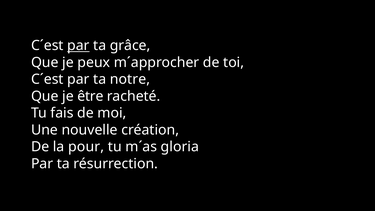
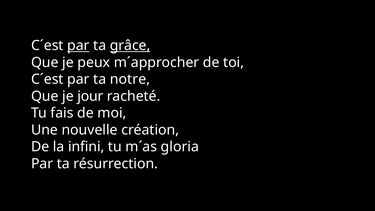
grâce underline: none -> present
être: être -> jour
pour: pour -> infini
